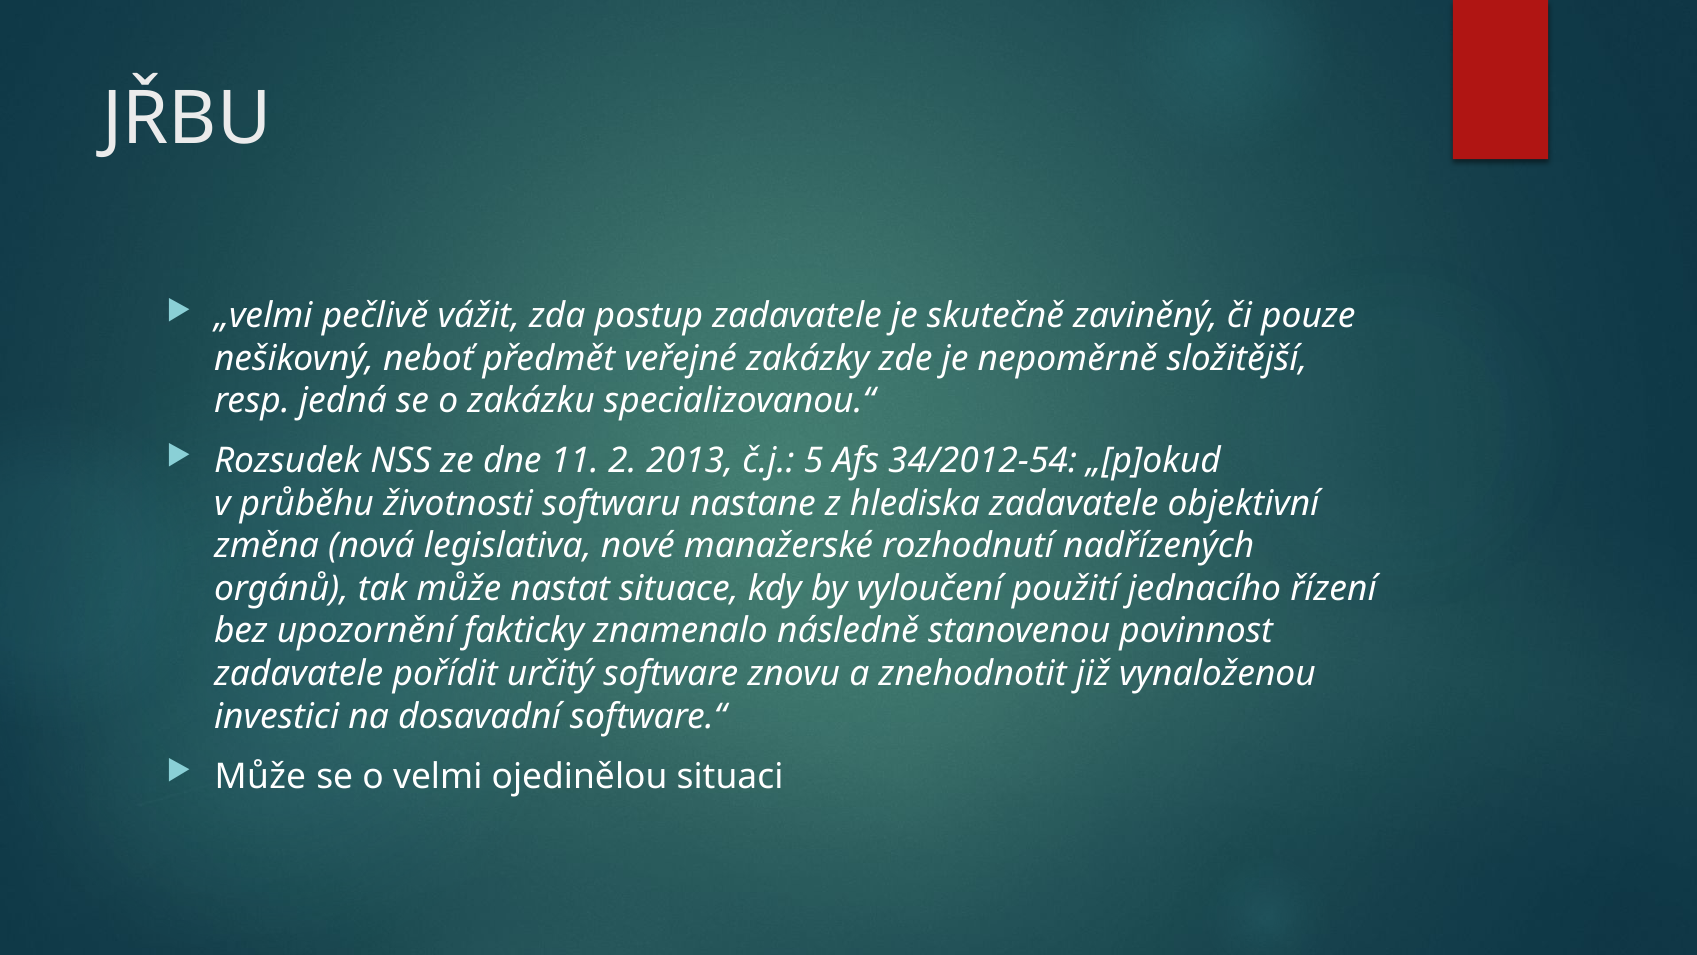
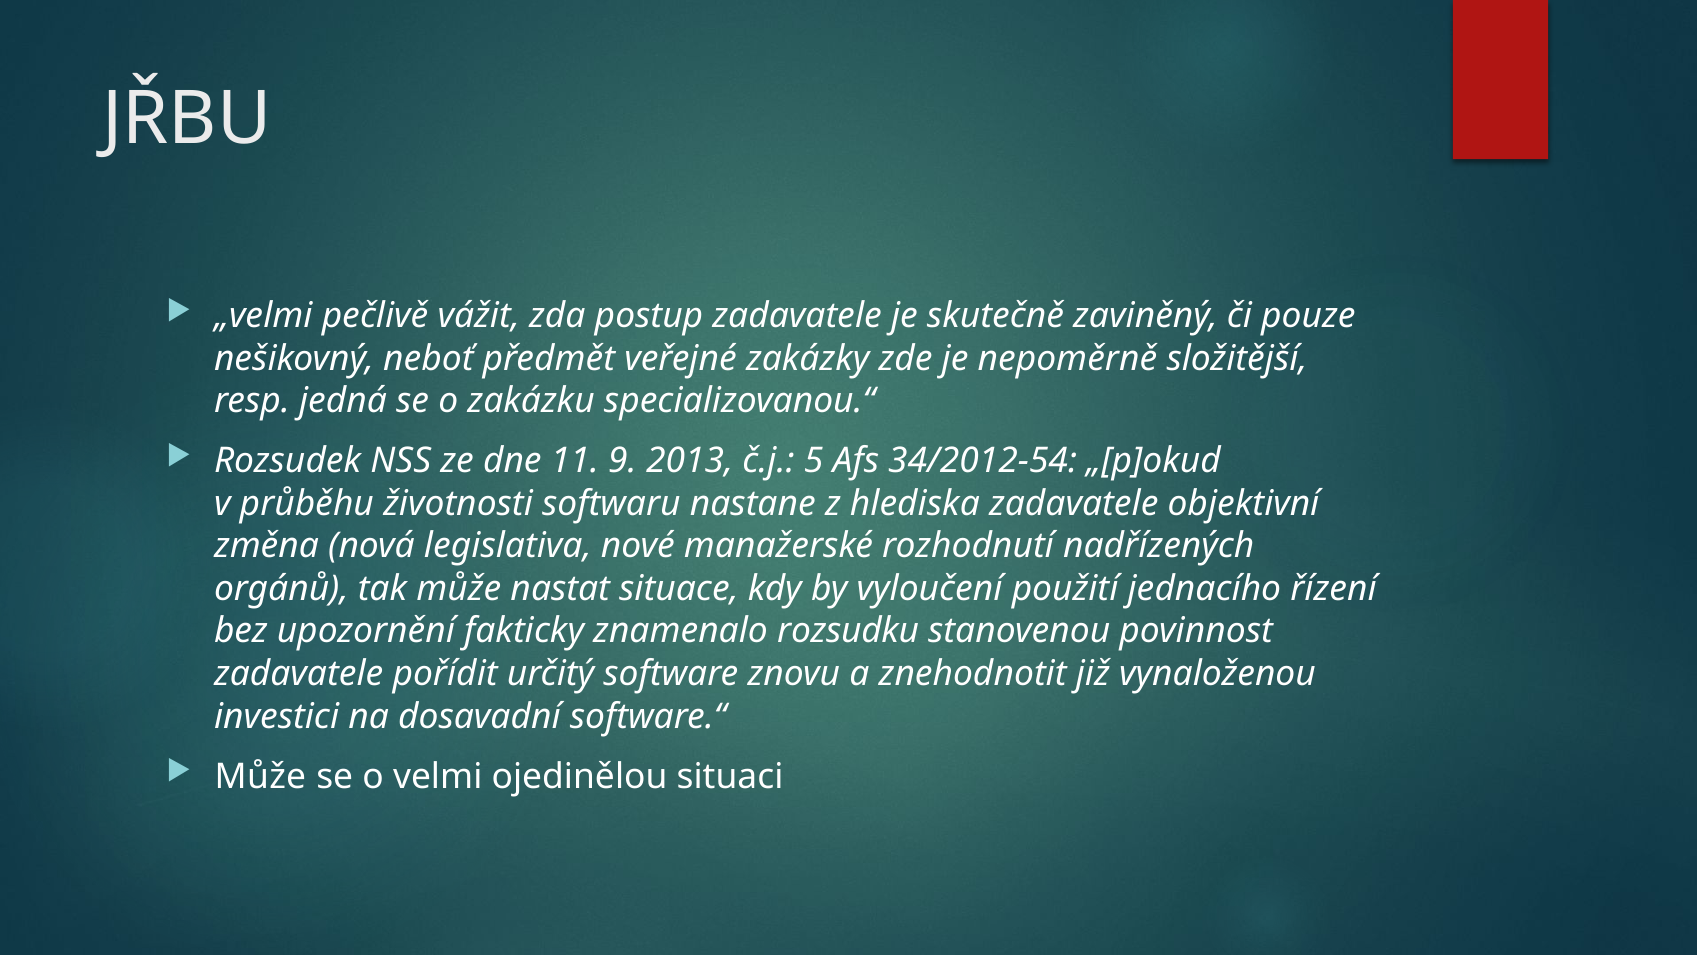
2: 2 -> 9
následně: následně -> rozsudku
